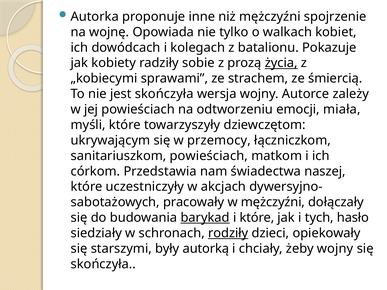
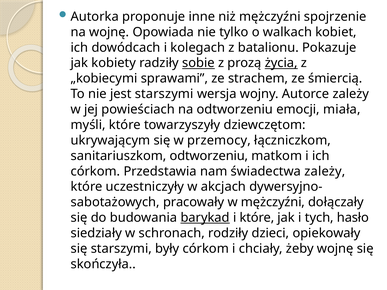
sobie underline: none -> present
jest skończyła: skończyła -> starszymi
sanitariuszkom powieściach: powieściach -> odtworzeniu
świadectwa naszej: naszej -> zależy
rodziły underline: present -> none
były autorką: autorką -> córkom
żeby wojny: wojny -> wojnę
